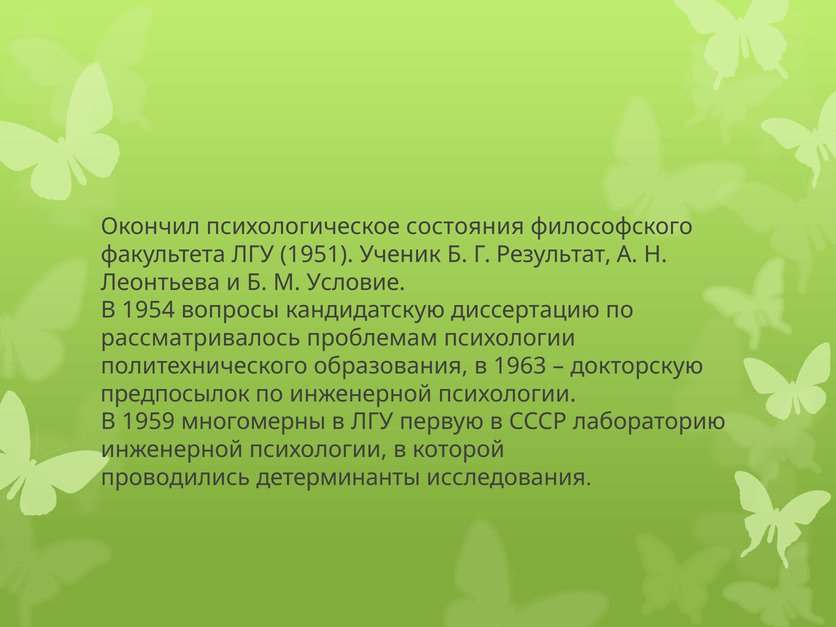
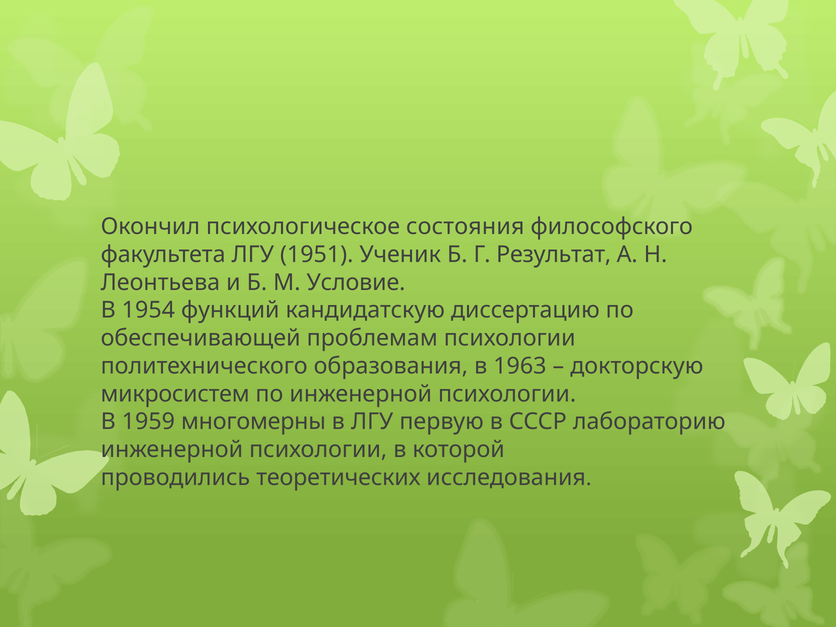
вопросы: вопросы -> функций
рассматривалось: рассматривалось -> обеспечивающей
предпосылок: предпосылок -> микросистем
детерминанты: детерминанты -> теоретических
